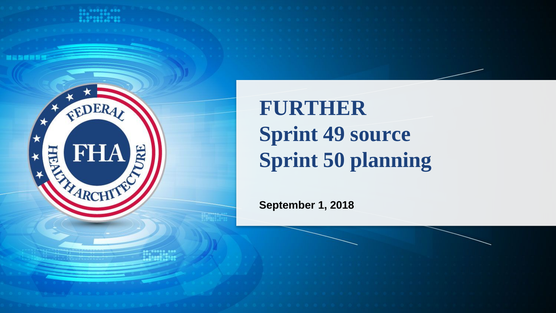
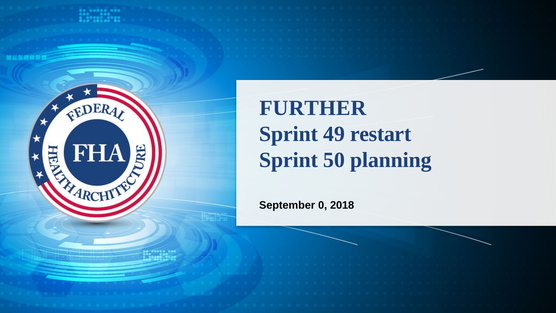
source: source -> restart
1: 1 -> 0
